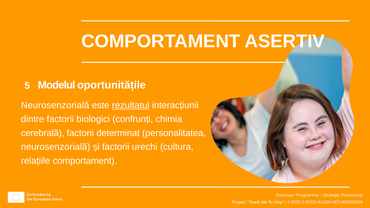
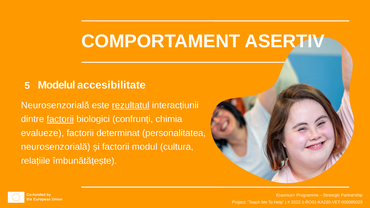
oportunitățile: oportunitățile -> accesibilitate
factorii at (60, 119) underline: none -> present
cerebrală: cerebrală -> evalueze
urechi: urechi -> modul
relațiile comportament: comportament -> îmbunătățește
